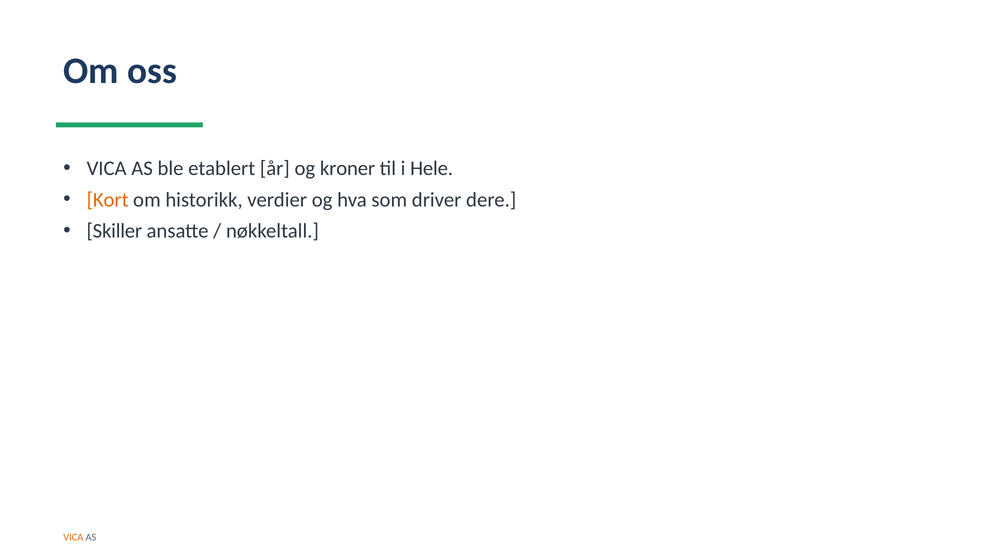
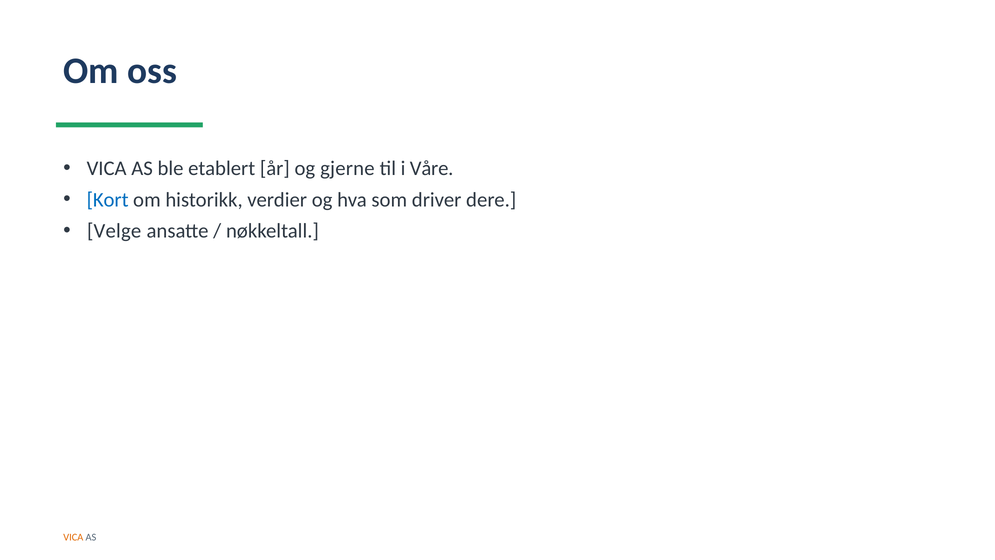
kroner: kroner -> gjerne
Hele: Hele -> Våre
Kort colour: orange -> blue
Skiller: Skiller -> Velge
